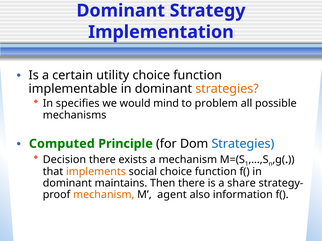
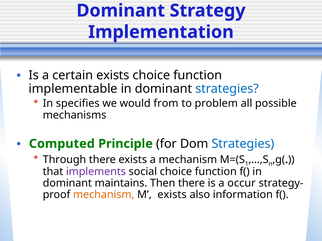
certain utility: utility -> exists
strategies at (227, 89) colour: orange -> blue
mind: mind -> from
Decision: Decision -> Through
implements colour: orange -> purple
share: share -> occur
M agent: agent -> exists
